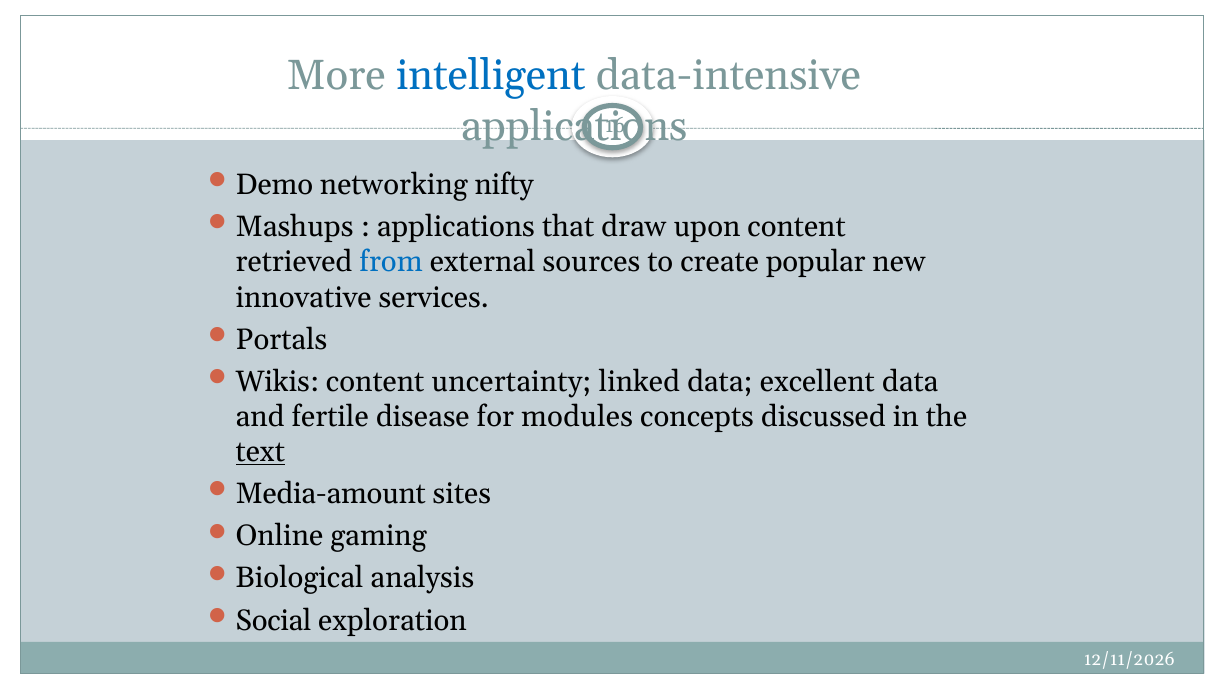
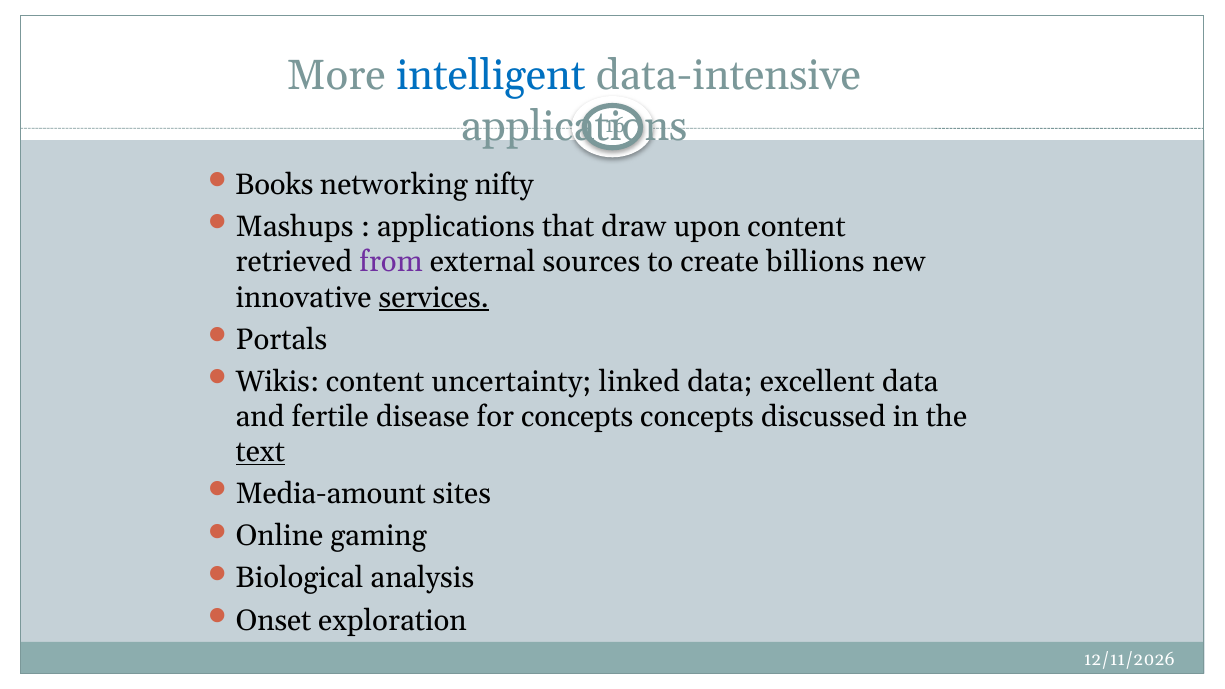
Demo: Demo -> Books
from colour: blue -> purple
popular: popular -> billions
services underline: none -> present
for modules: modules -> concepts
Social: Social -> Onset
